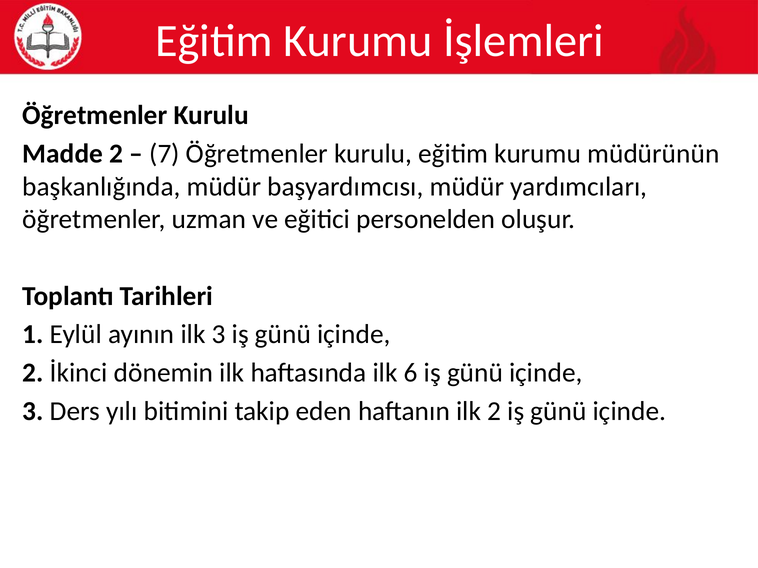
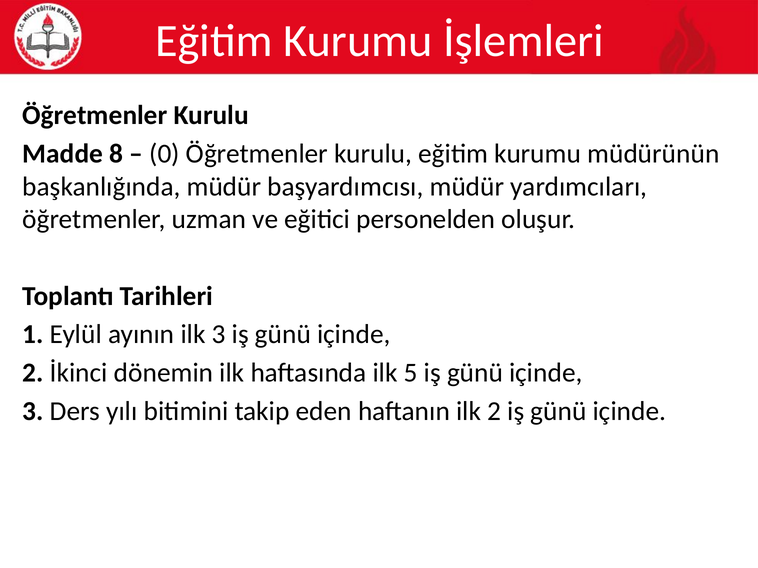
Madde 2: 2 -> 8
7: 7 -> 0
6: 6 -> 5
